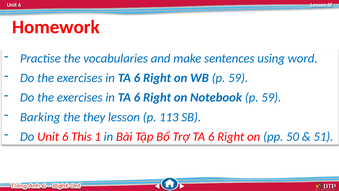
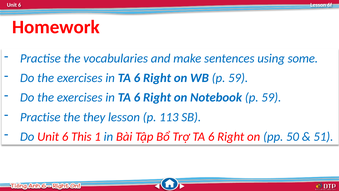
word: word -> some
Barking at (40, 117): Barking -> Practise
